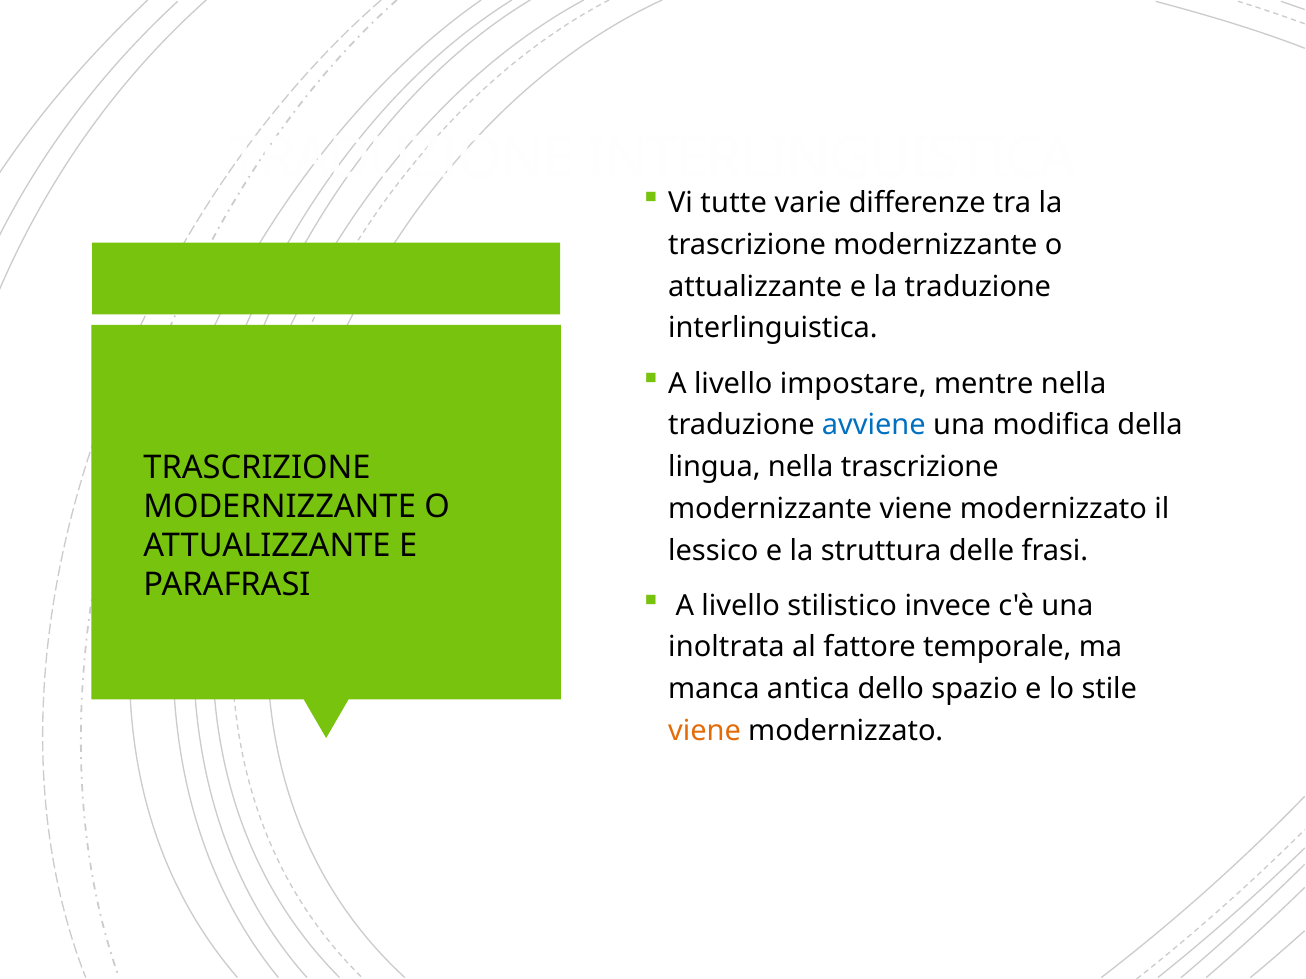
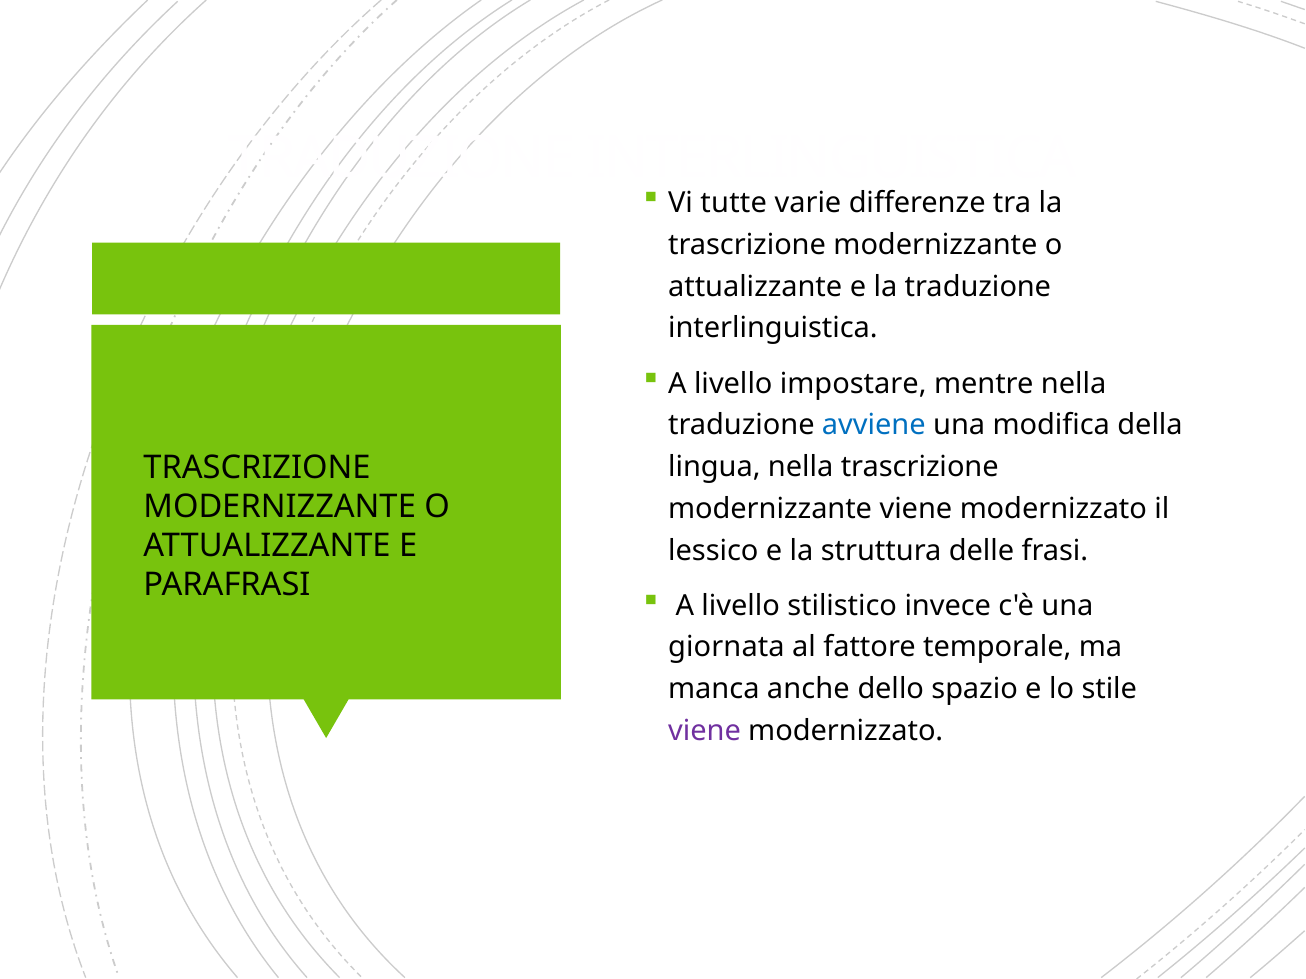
inoltrata: inoltrata -> giornata
antica: antica -> anche
viene at (705, 731) colour: orange -> purple
